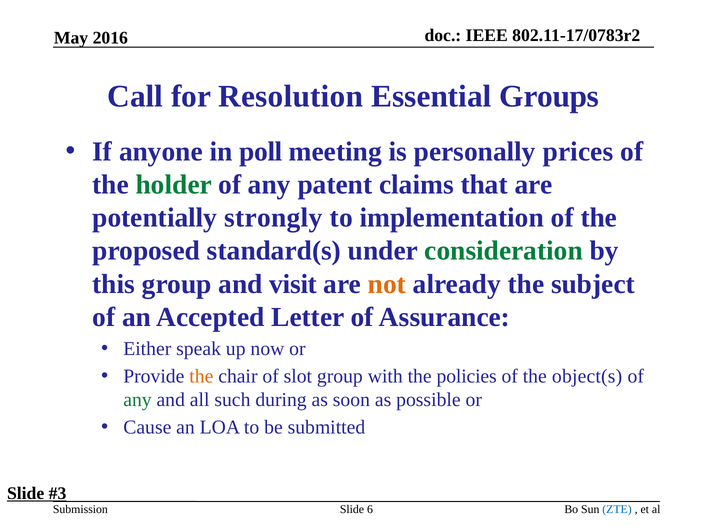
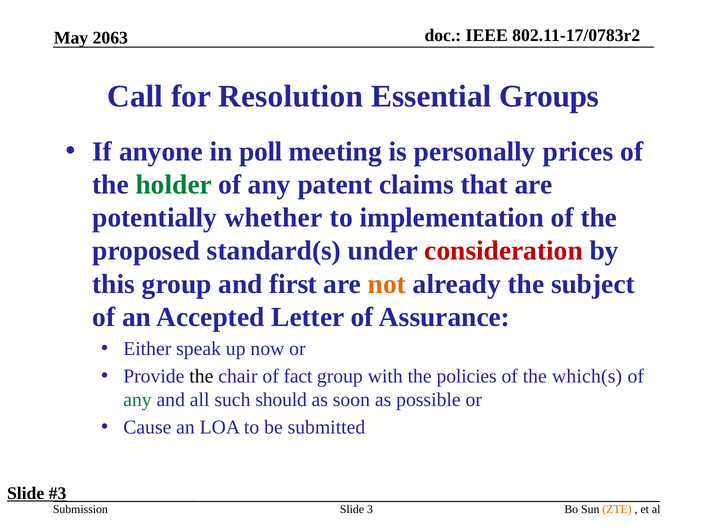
2016: 2016 -> 2063
strongly: strongly -> whether
consideration colour: green -> red
visit: visit -> first
the at (201, 376) colour: orange -> black
slot: slot -> fact
object(s: object(s -> which(s
during: during -> should
6: 6 -> 3
ZTE colour: blue -> orange
